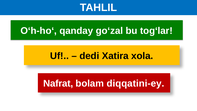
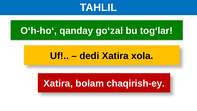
Nafrat at (58, 83): Nafrat -> Xatira
diqqatini-ey: diqqatini-ey -> chaqirish-ey
